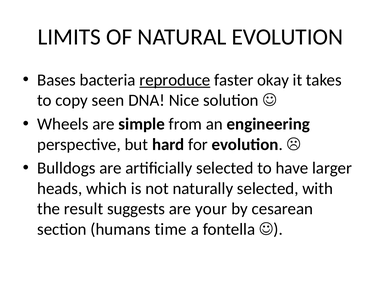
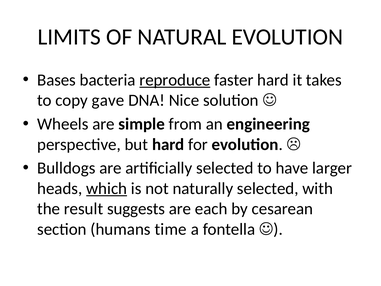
faster okay: okay -> hard
seen: seen -> gave
which underline: none -> present
your: your -> each
